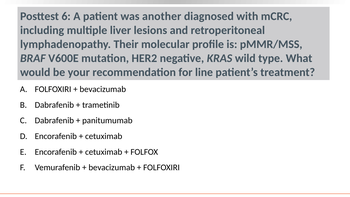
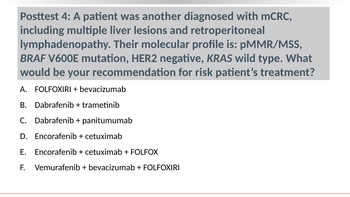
6: 6 -> 4
line: line -> risk
